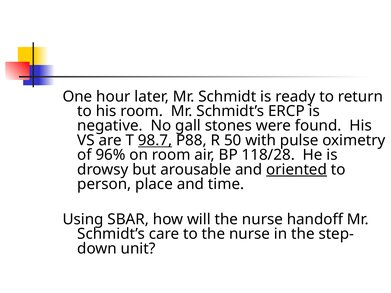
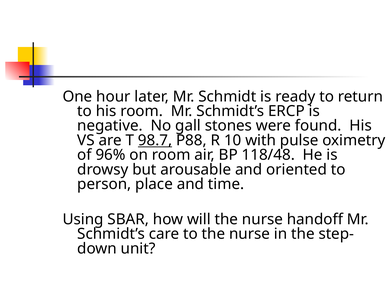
50: 50 -> 10
118/28: 118/28 -> 118/48
oriented underline: present -> none
